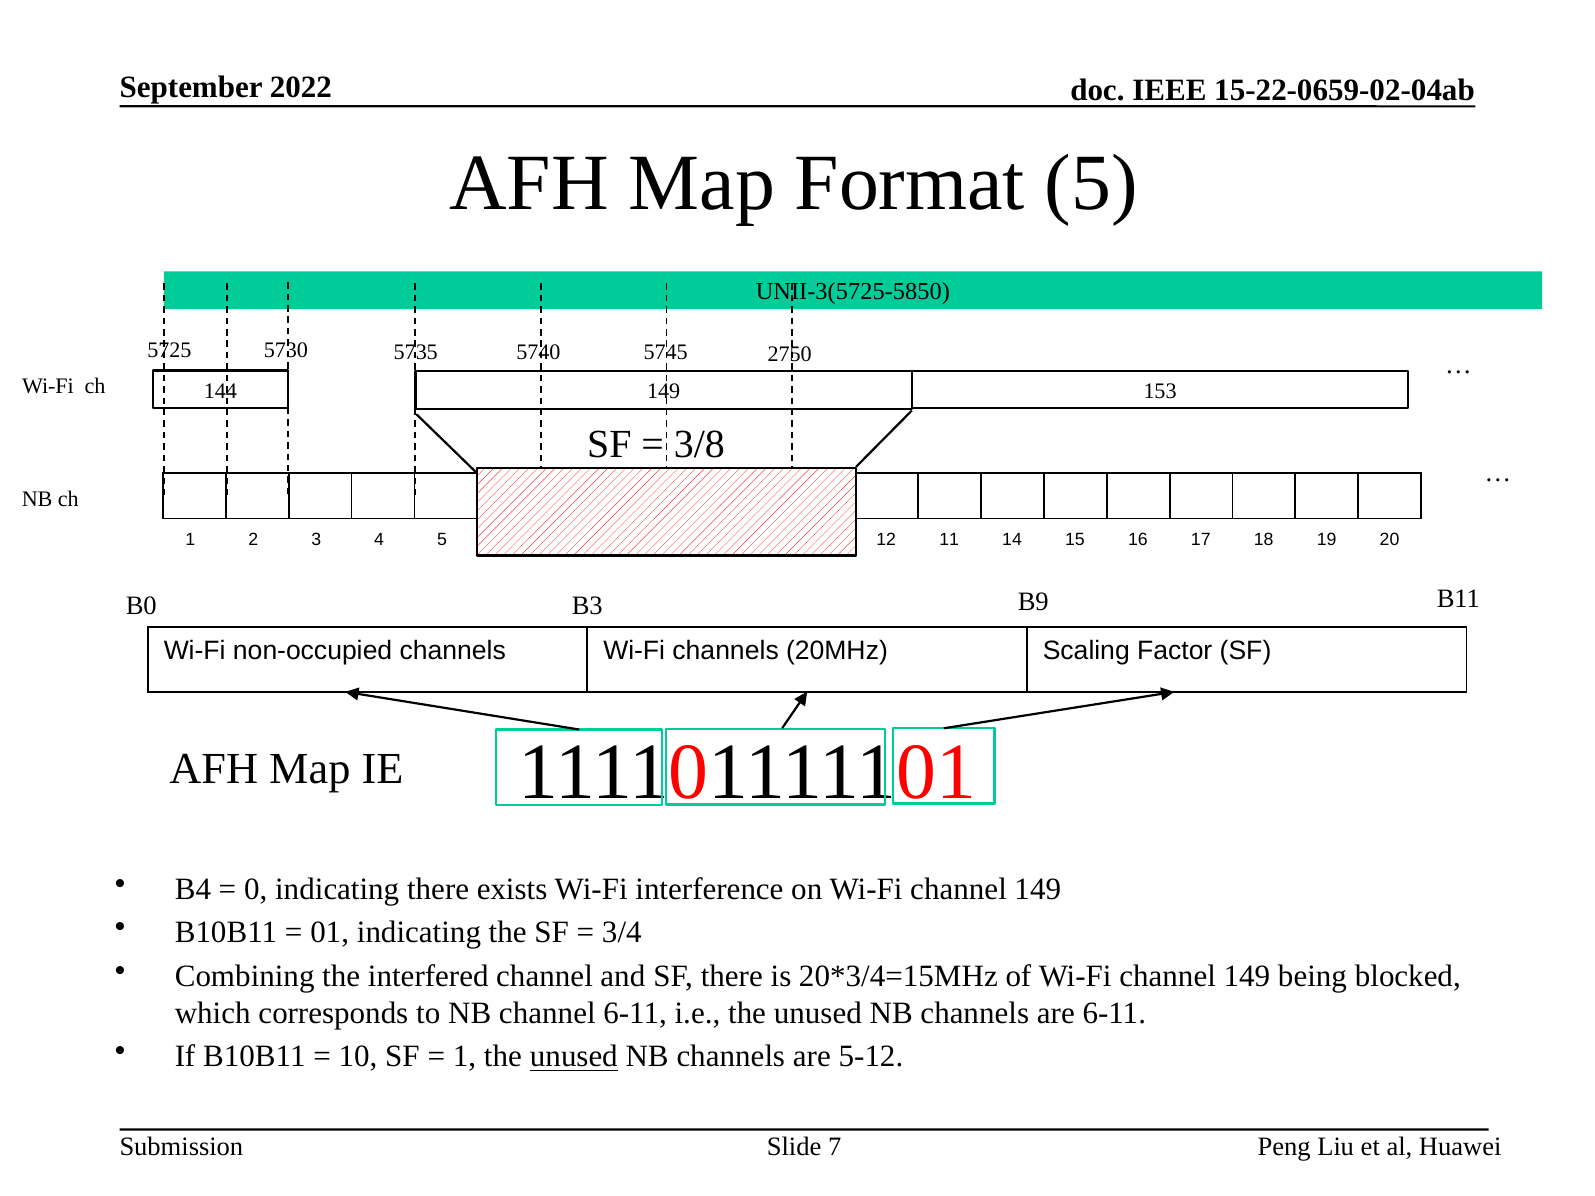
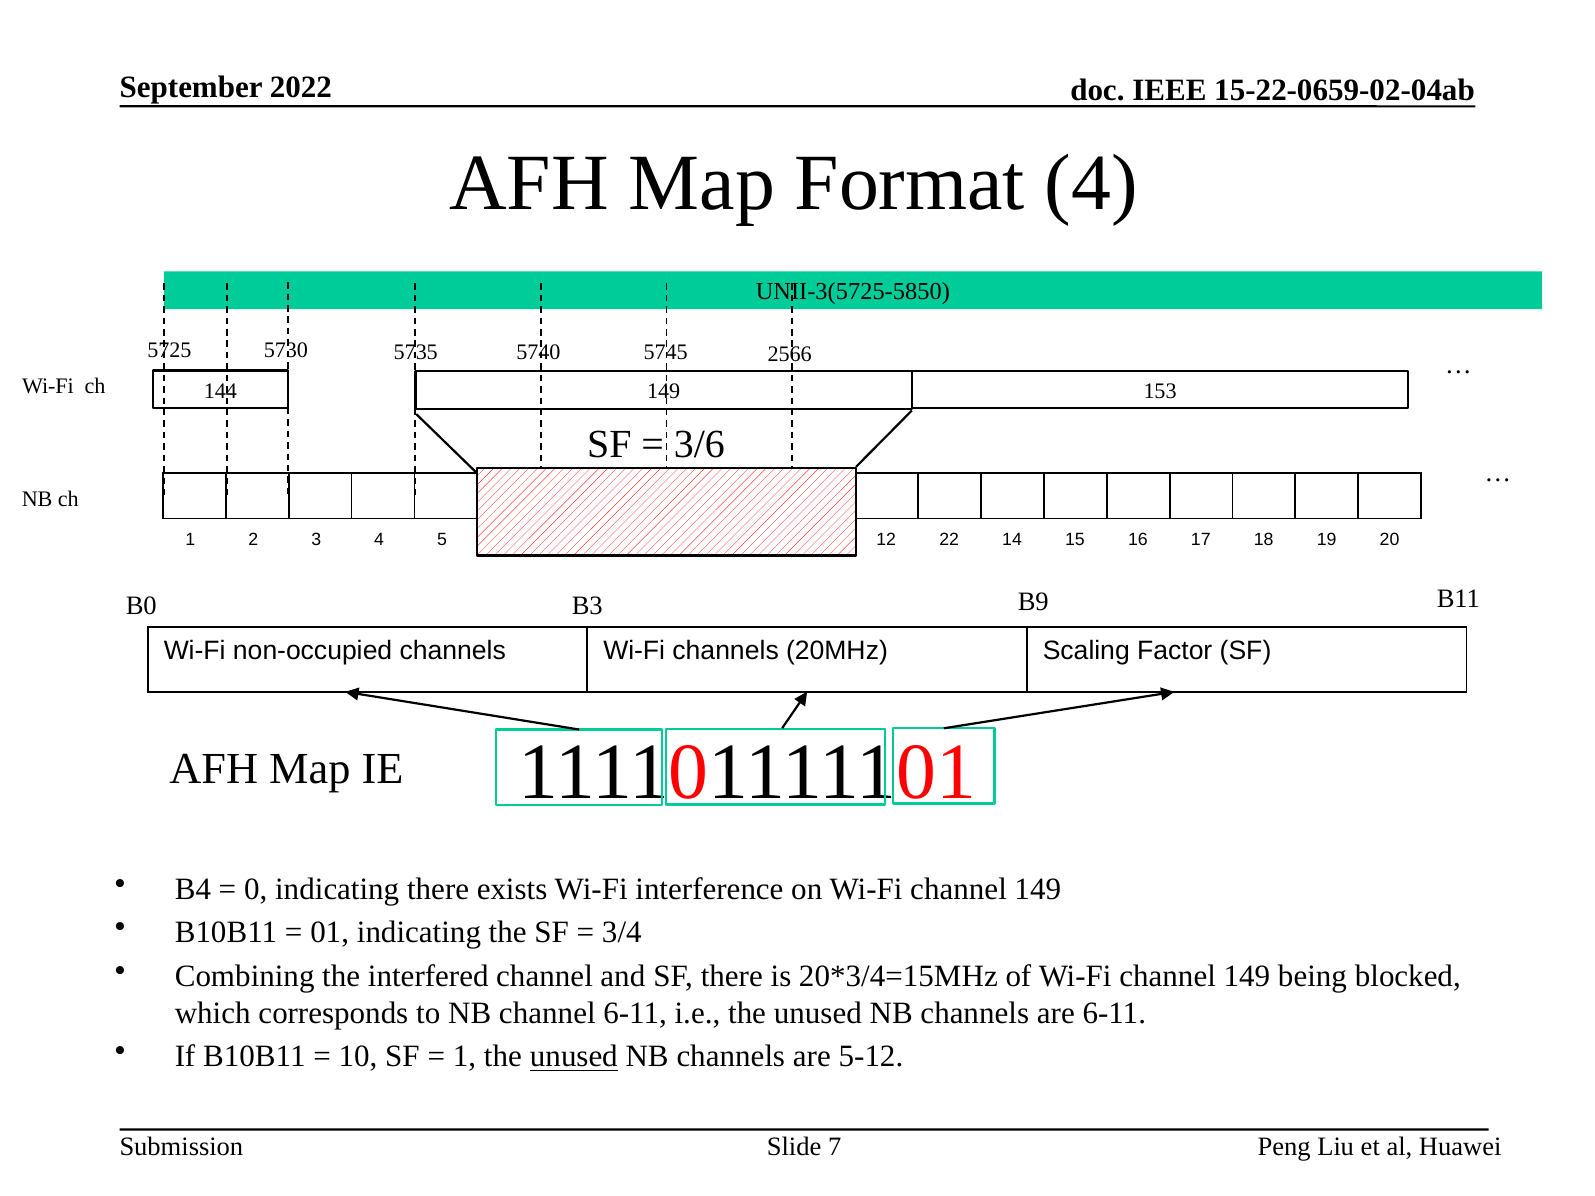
Format 5: 5 -> 4
2750: 2750 -> 2566
3/8: 3/8 -> 3/6
12 11: 11 -> 22
